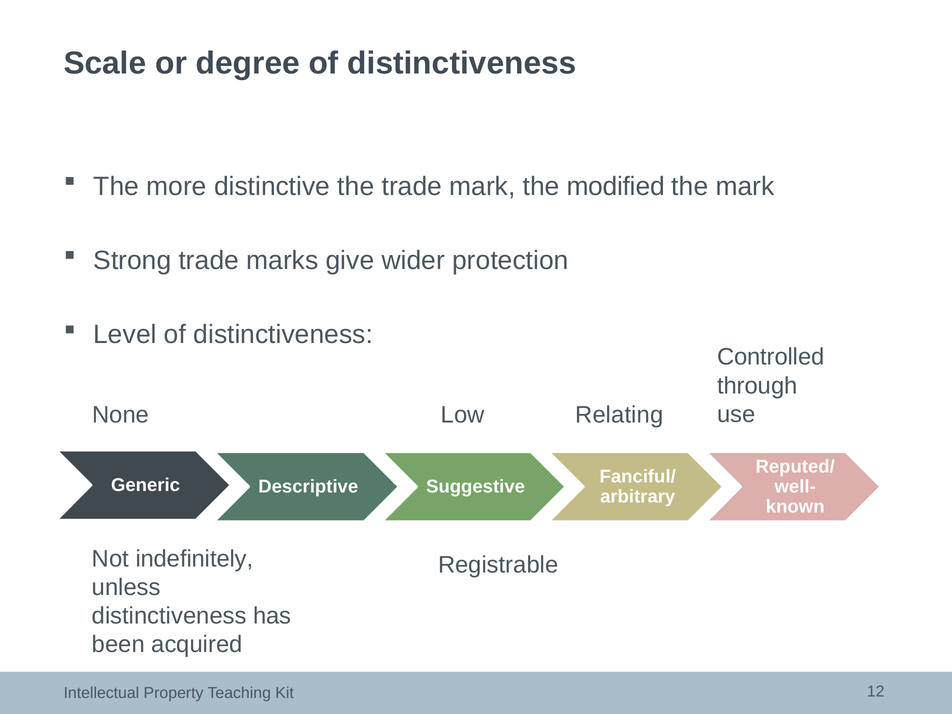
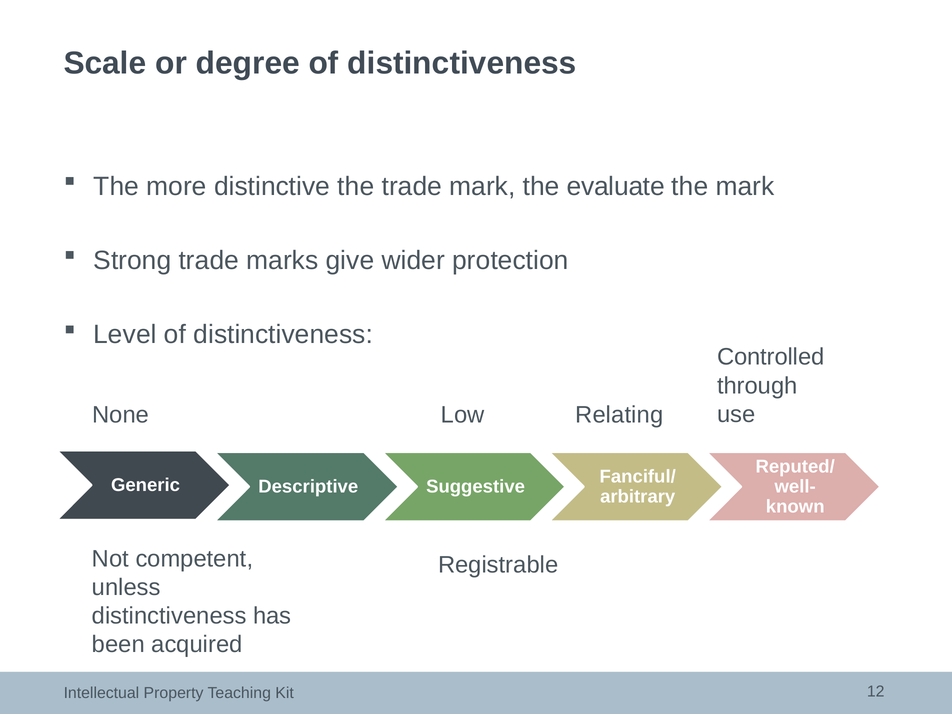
modified: modified -> evaluate
indefinitely: indefinitely -> competent
